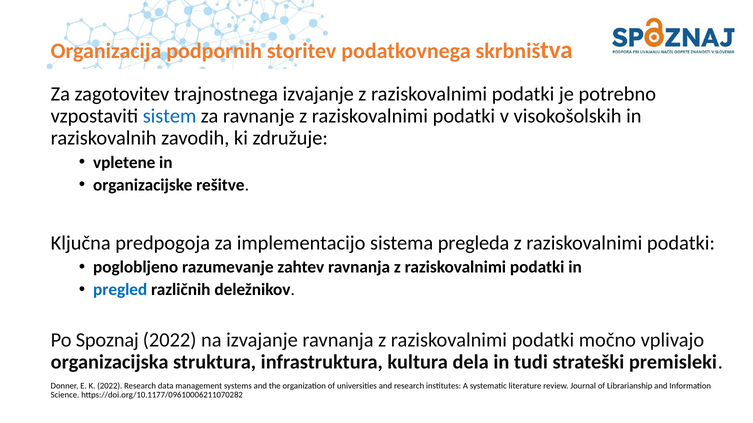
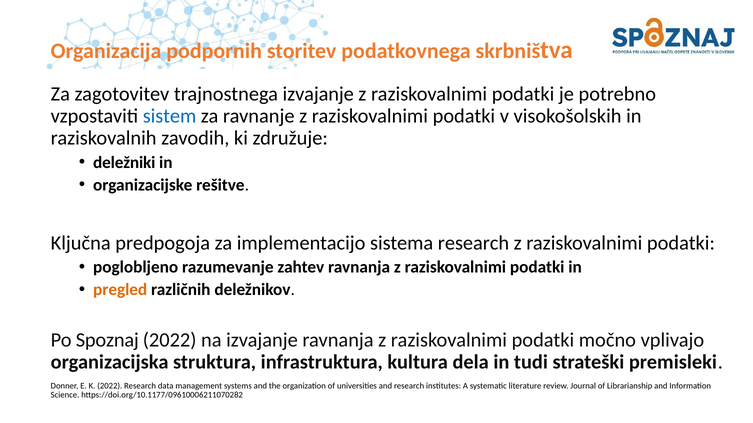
vpletene: vpletene -> deležniki
sistema pregleda: pregleda -> research
pregled colour: blue -> orange
